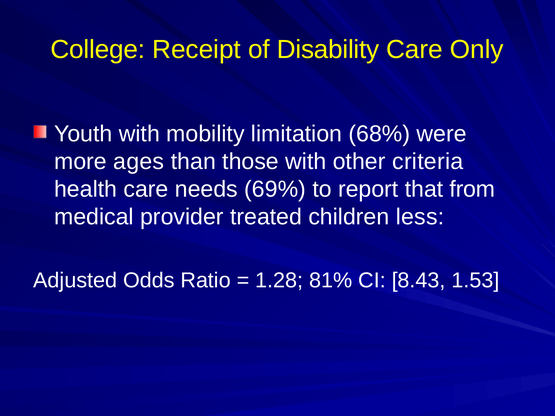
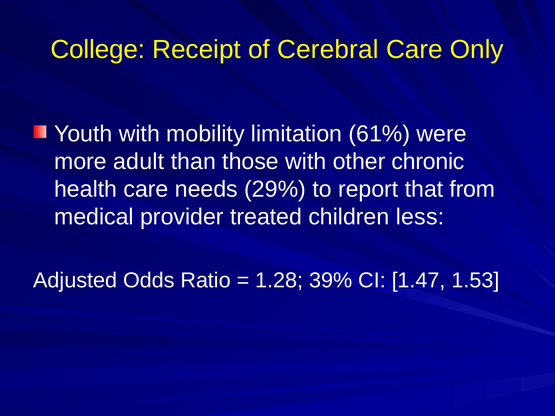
Disability: Disability -> Cerebral
68%: 68% -> 61%
ages: ages -> adult
criteria: criteria -> chronic
69%: 69% -> 29%
81%: 81% -> 39%
8.43: 8.43 -> 1.47
